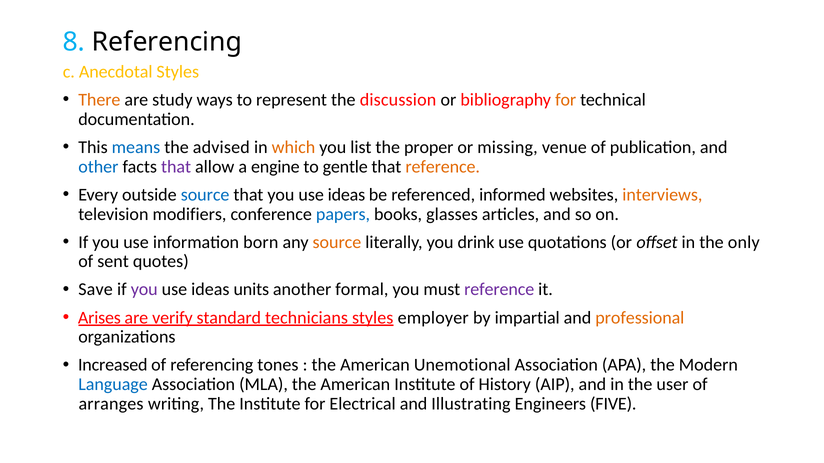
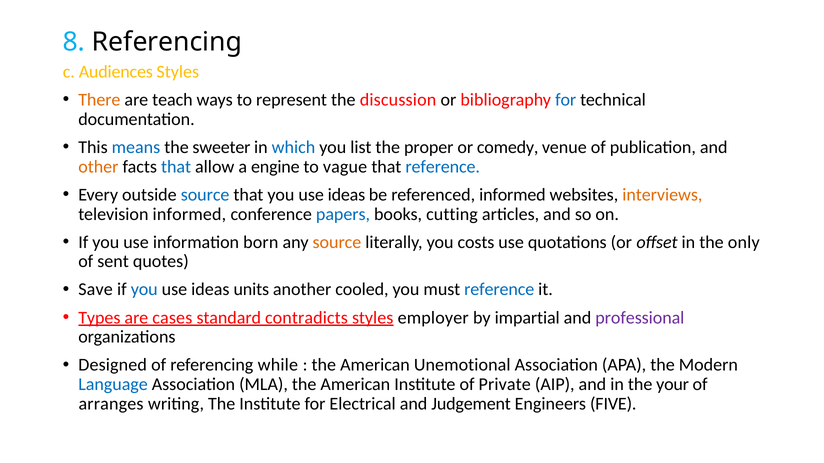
Anecdotal: Anecdotal -> Audiences
study: study -> teach
for at (566, 100) colour: orange -> blue
advised: advised -> sweeter
which colour: orange -> blue
missing: missing -> comedy
other colour: blue -> orange
that at (176, 167) colour: purple -> blue
gentle: gentle -> vague
reference at (443, 167) colour: orange -> blue
television modifiers: modifiers -> informed
glasses: glasses -> cutting
drink: drink -> costs
you at (144, 290) colour: purple -> blue
formal: formal -> cooled
reference at (499, 290) colour: purple -> blue
Arises: Arises -> Types
verify: verify -> cases
technicians: technicians -> contradicts
professional colour: orange -> purple
Increased: Increased -> Designed
tones: tones -> while
History: History -> Private
user: user -> your
Illustrating: Illustrating -> Judgement
